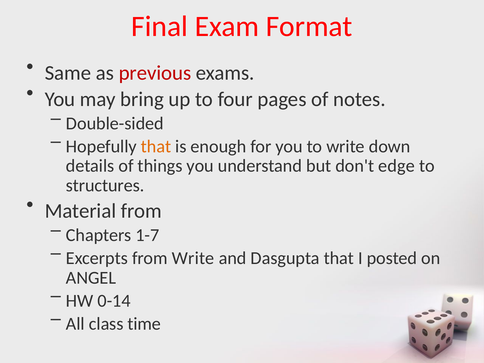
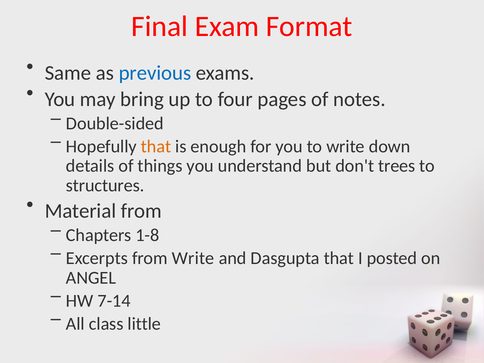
previous colour: red -> blue
edge: edge -> trees
1-7: 1-7 -> 1-8
0-14: 0-14 -> 7-14
time: time -> little
